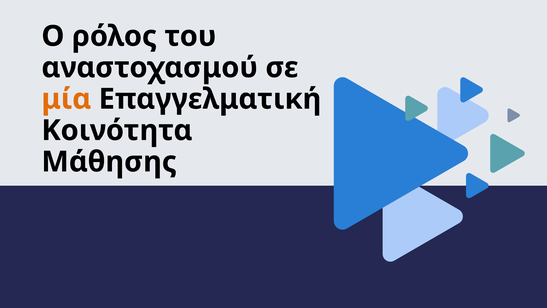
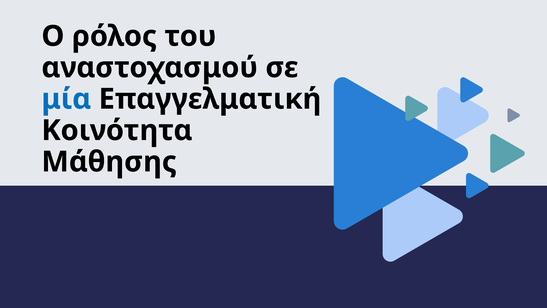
μία colour: orange -> blue
